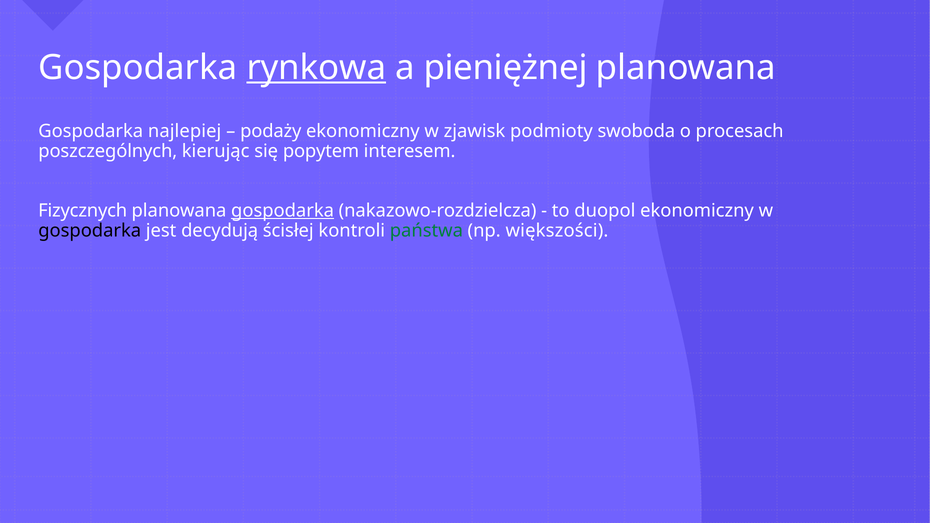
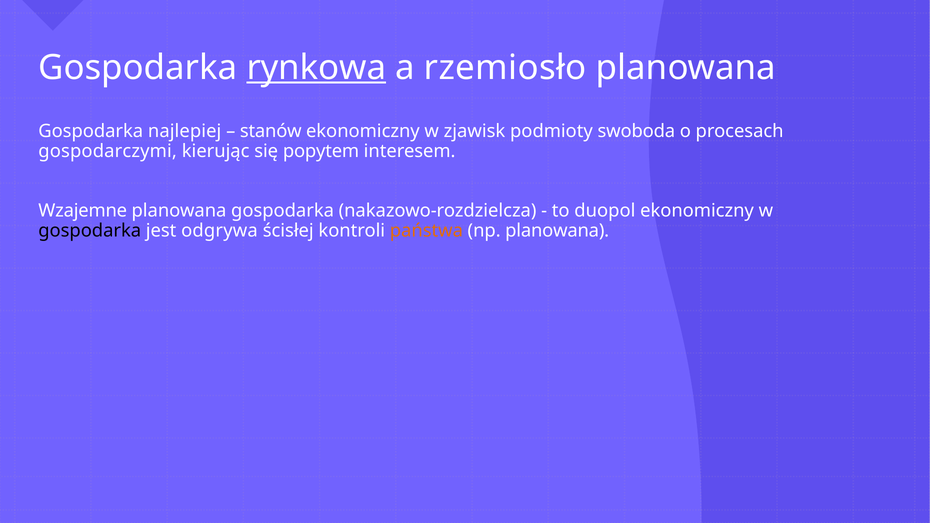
pieniężnej: pieniężnej -> rzemiosło
podaży: podaży -> stanów
poszczególnych: poszczególnych -> gospodarczymi
Fizycznych: Fizycznych -> Wzajemne
gospodarka at (283, 211) underline: present -> none
decydują: decydują -> odgrywa
państwa colour: green -> orange
np większości: większości -> planowana
